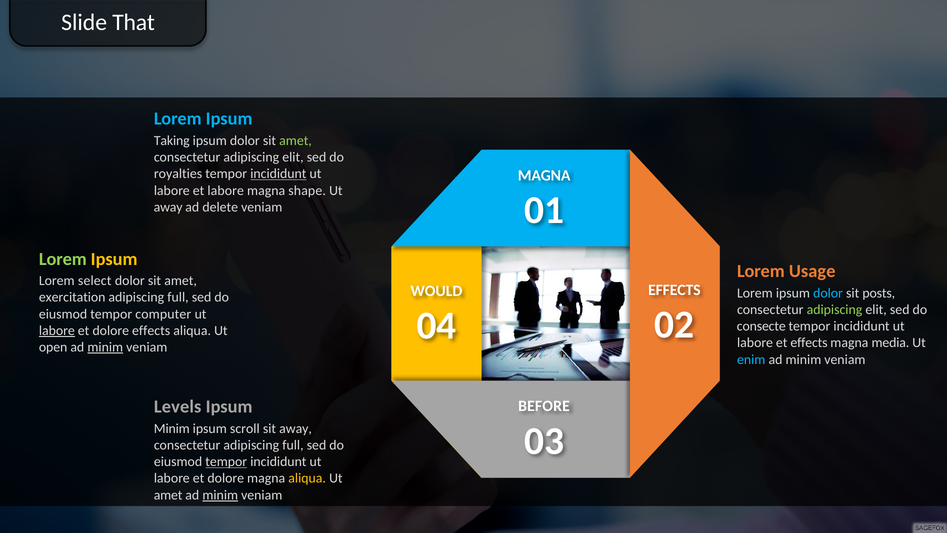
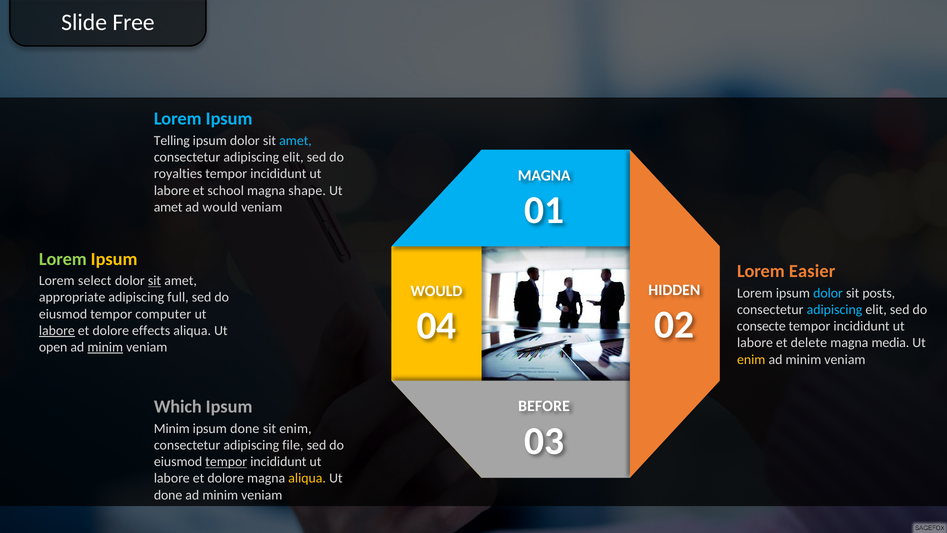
That: That -> Free
Taking: Taking -> Telling
amet at (296, 141) colour: light green -> light blue
incididunt at (278, 174) underline: present -> none
et labore: labore -> school
away at (168, 207): away -> amet
ad delete: delete -> would
Usage: Usage -> Easier
sit at (155, 281) underline: none -> present
EFFECTS at (674, 290): EFFECTS -> HIDDEN
exercitation: exercitation -> appropriate
adipiscing at (834, 309) colour: light green -> light blue
et effects: effects -> delete
enim at (751, 359) colour: light blue -> yellow
Levels: Levels -> Which
ipsum scroll: scroll -> done
sit away: away -> enim
consectetur adipiscing full: full -> file
amet at (168, 495): amet -> done
minim at (220, 495) underline: present -> none
